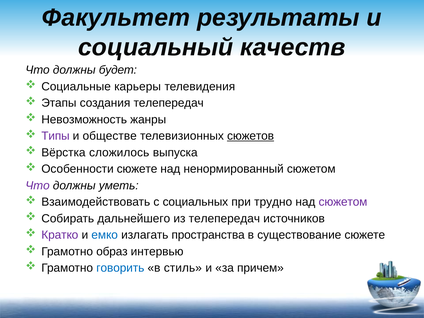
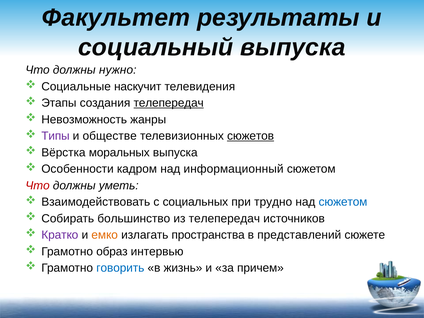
социальный качеств: качеств -> выпуска
будет: будет -> нужно
карьеры: карьеры -> наскучит
телепередач at (169, 103) underline: none -> present
сложилось: сложилось -> моральных
Особенности сюжете: сюжете -> кадром
ненормированный: ненормированный -> информационный
Что at (38, 186) colour: purple -> red
сюжетом at (343, 202) colour: purple -> blue
дальнейшего: дальнейшего -> большинство
емко colour: blue -> orange
существование: существование -> представлений
стиль: стиль -> жизнь
